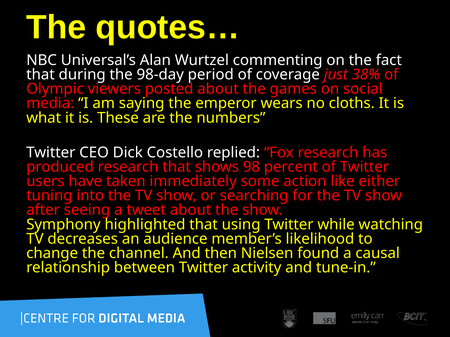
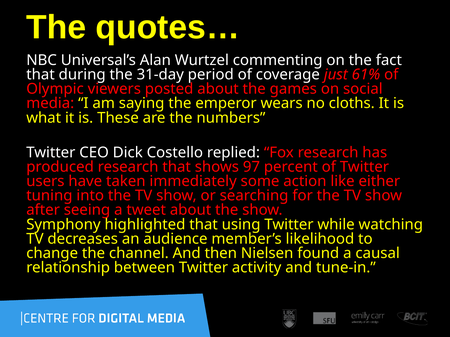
98-day: 98-day -> 31-day
38%: 38% -> 61%
98: 98 -> 97
